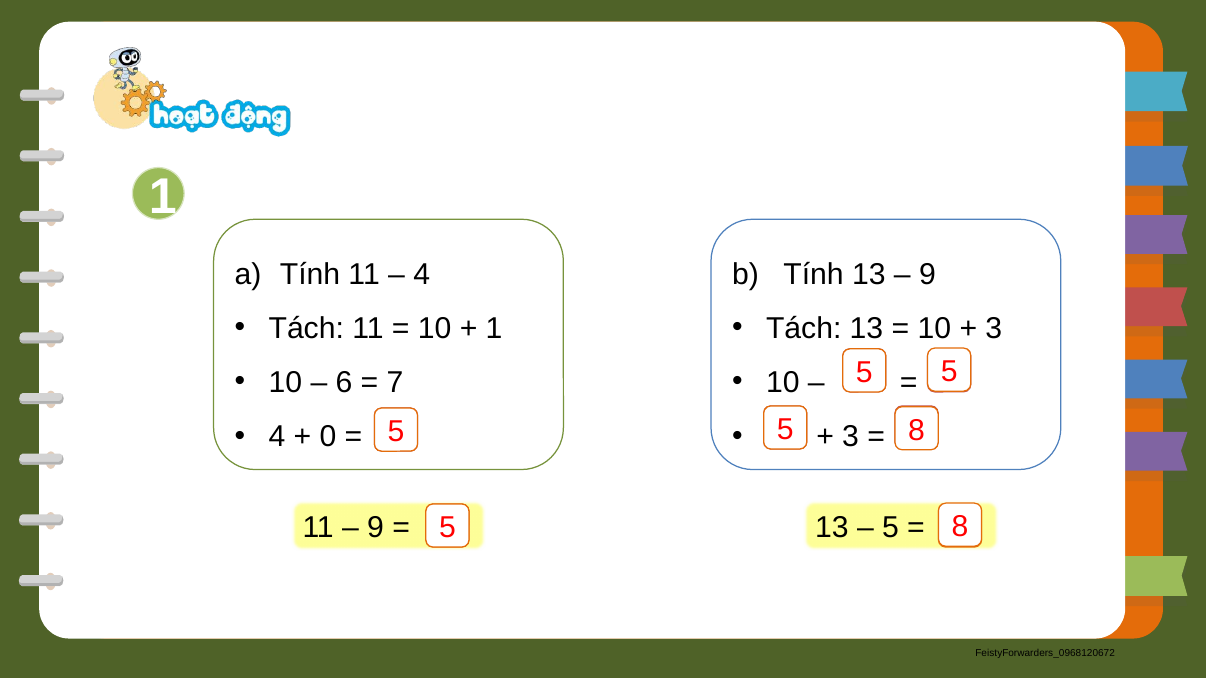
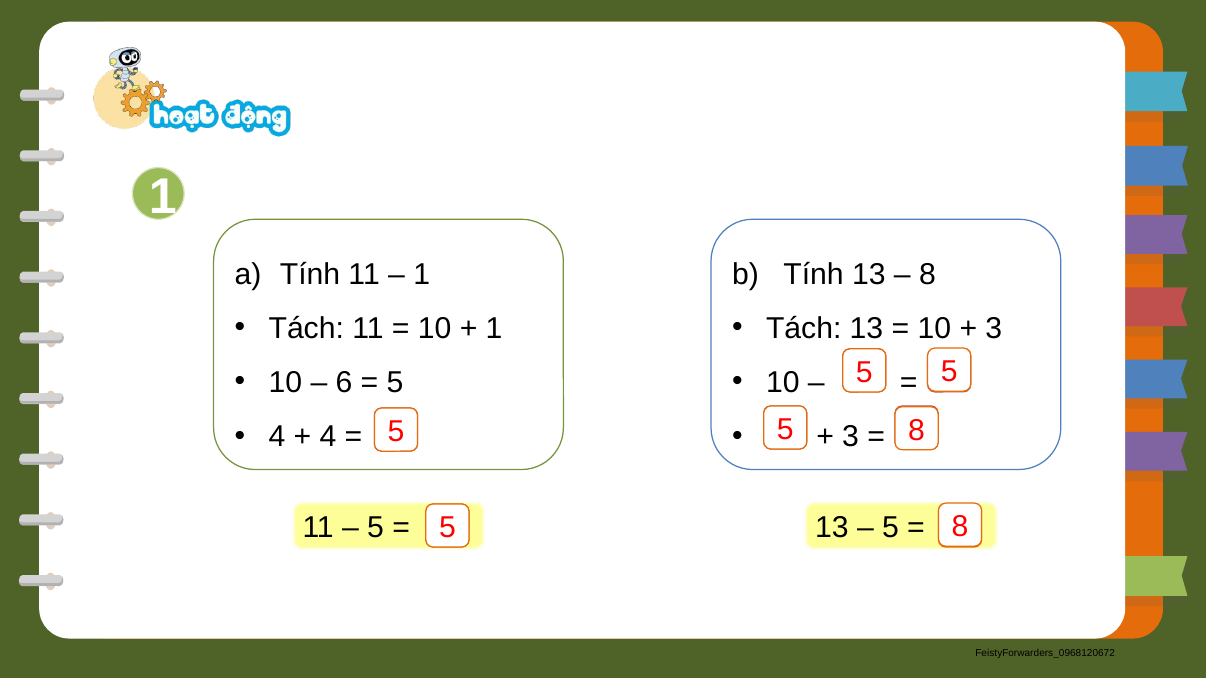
4 at (422, 274): 4 -> 1
9 at (928, 274): 9 -> 8
7 at (395, 383): 7 -> 5
0 at (328, 437): 0 -> 4
9 at (376, 528): 9 -> 5
